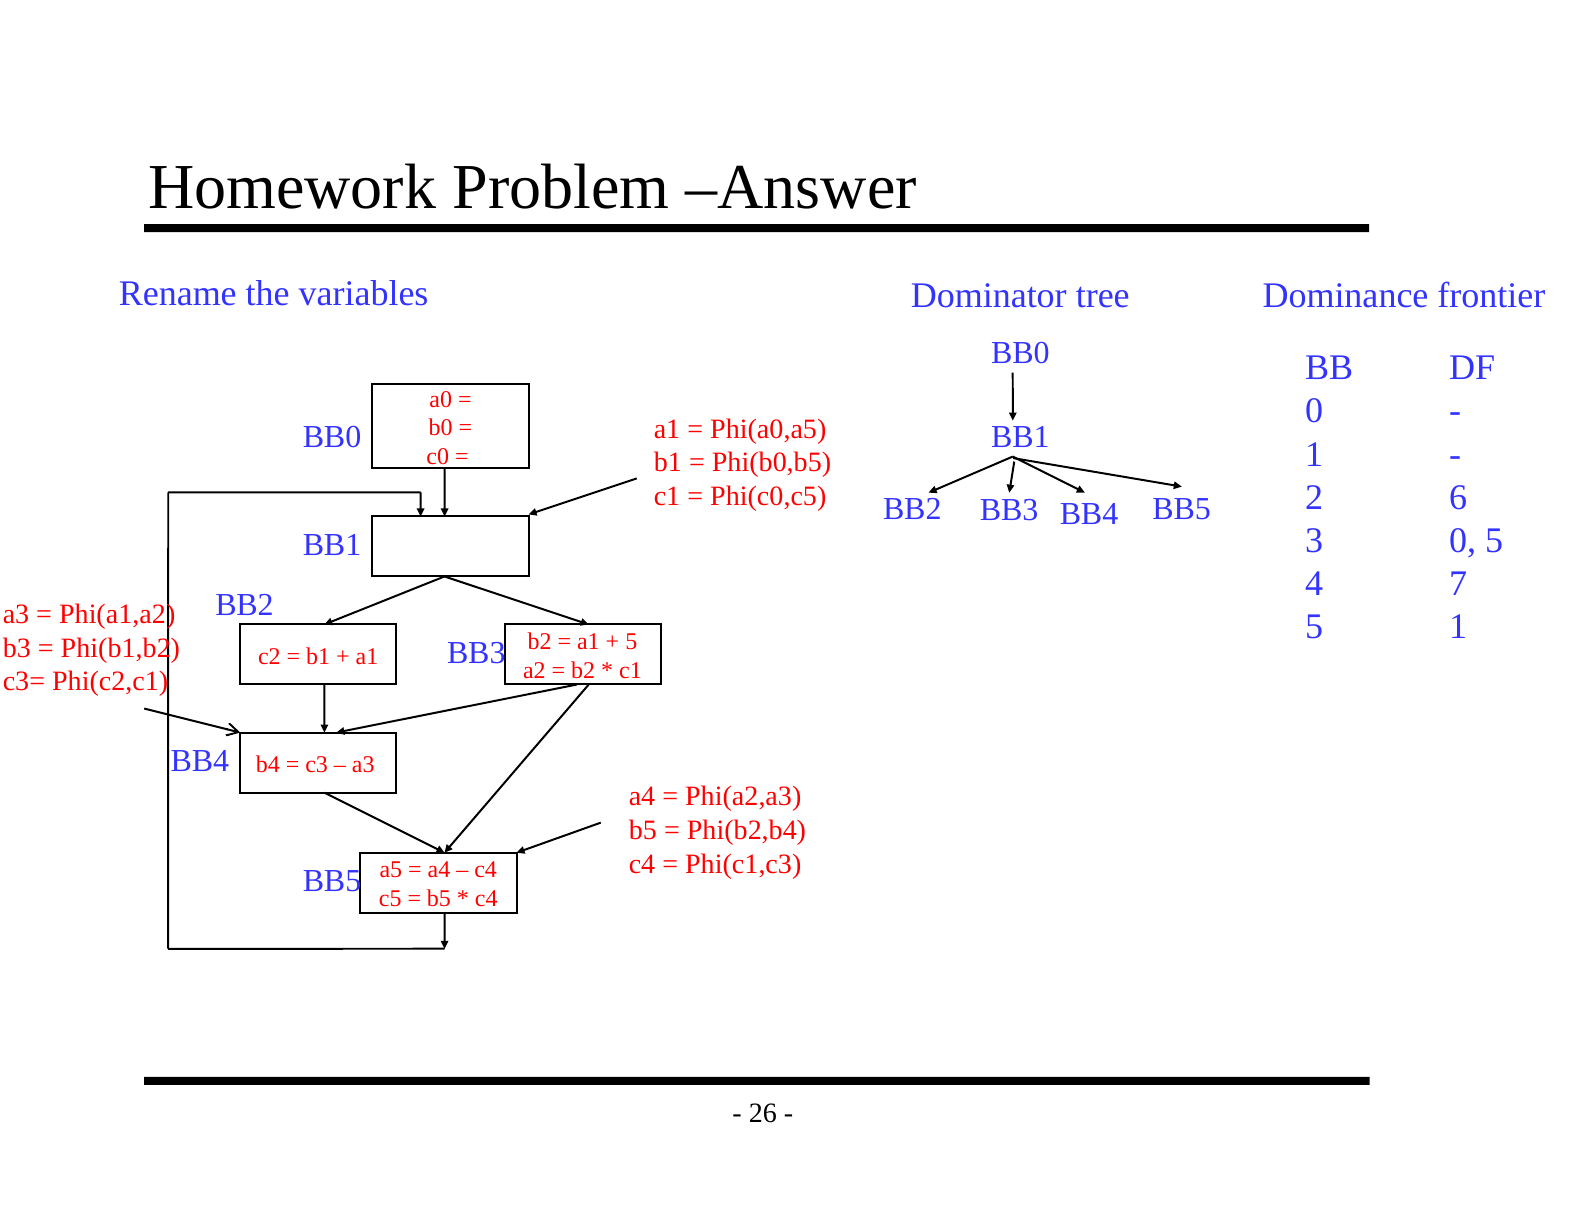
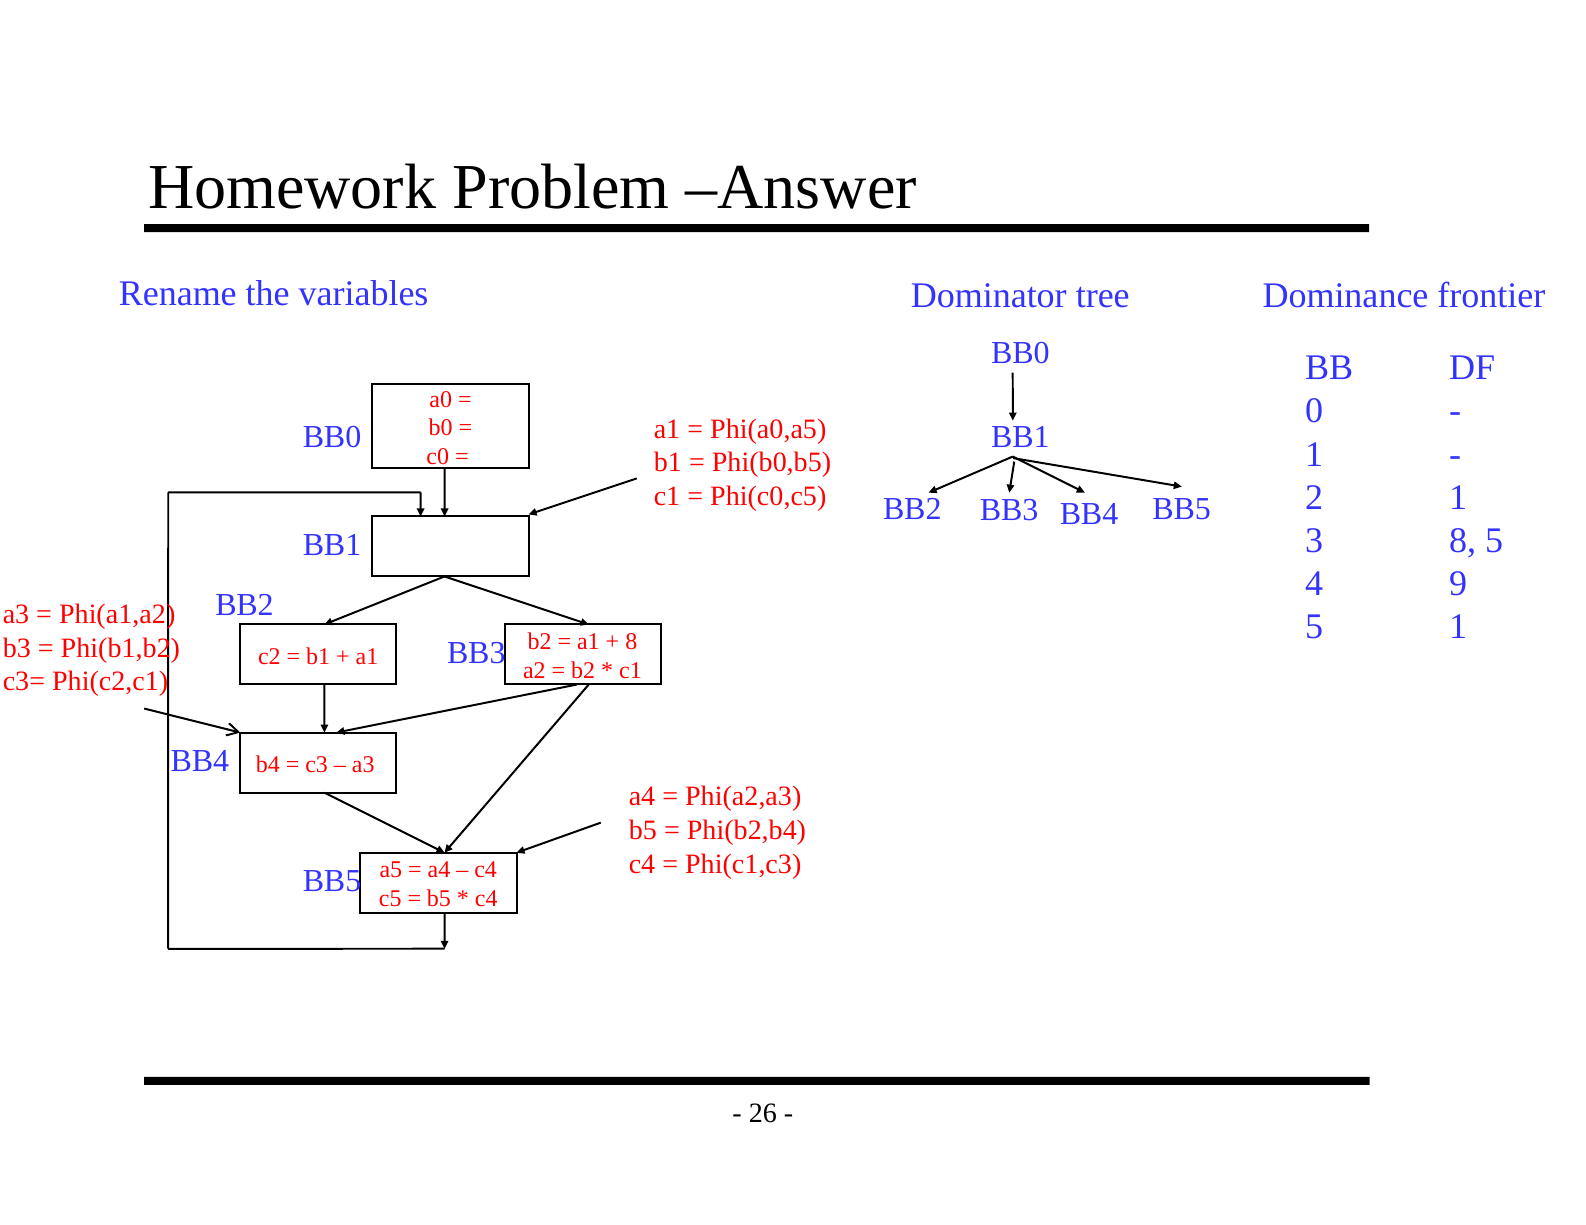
2 6: 6 -> 1
3 0: 0 -> 8
7: 7 -> 9
5 at (631, 642): 5 -> 8
